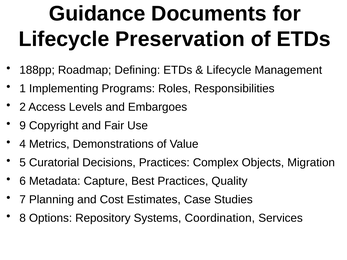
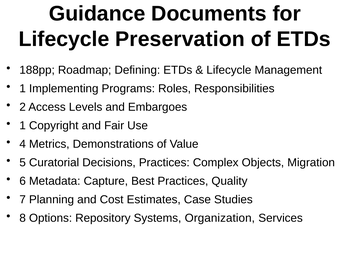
9 at (23, 126): 9 -> 1
Coordination: Coordination -> Organization
